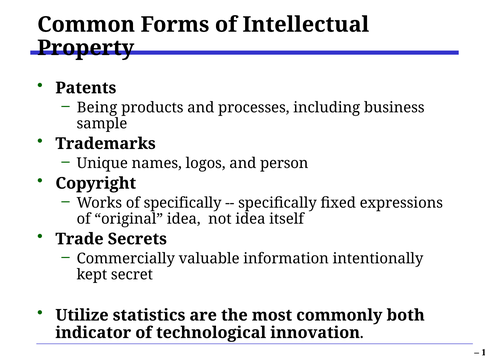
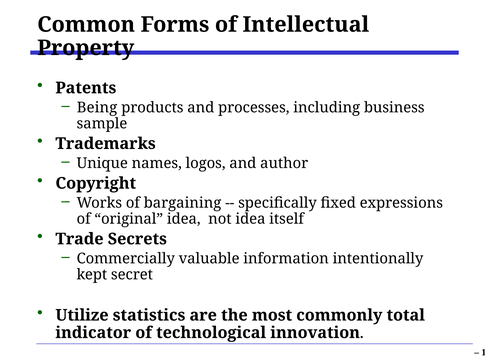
person: person -> author
of specifically: specifically -> bargaining
both: both -> total
